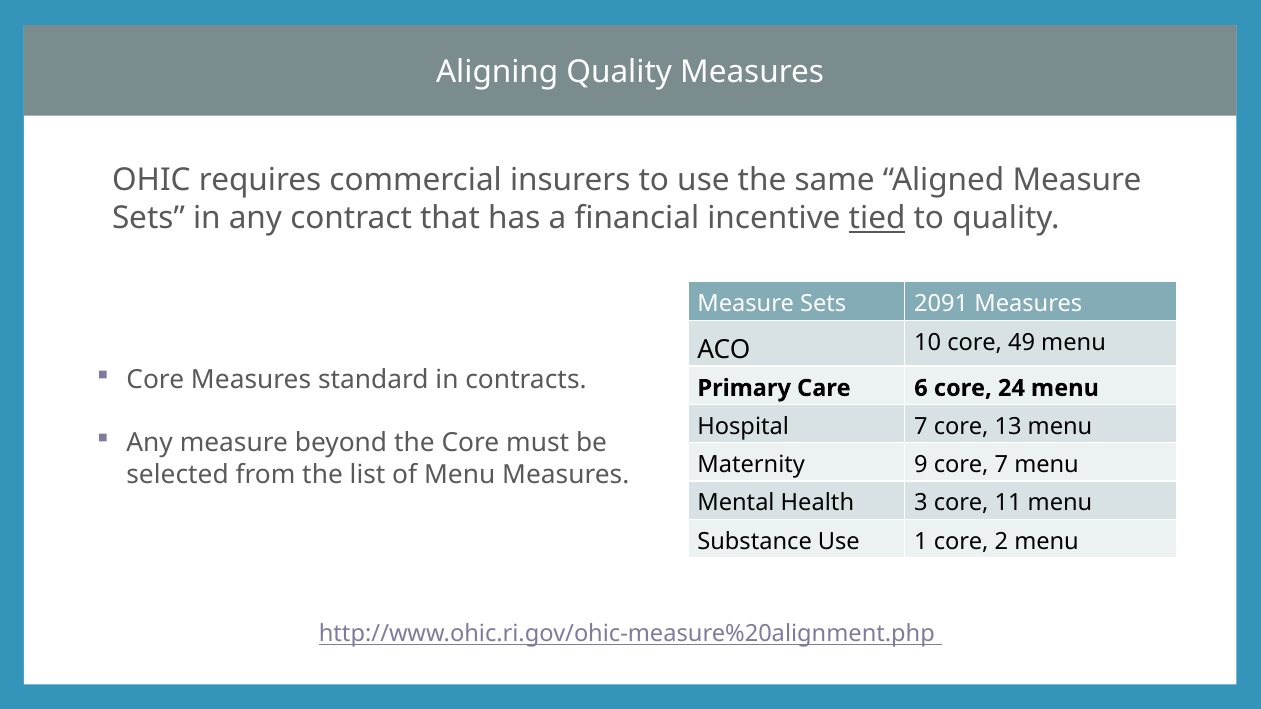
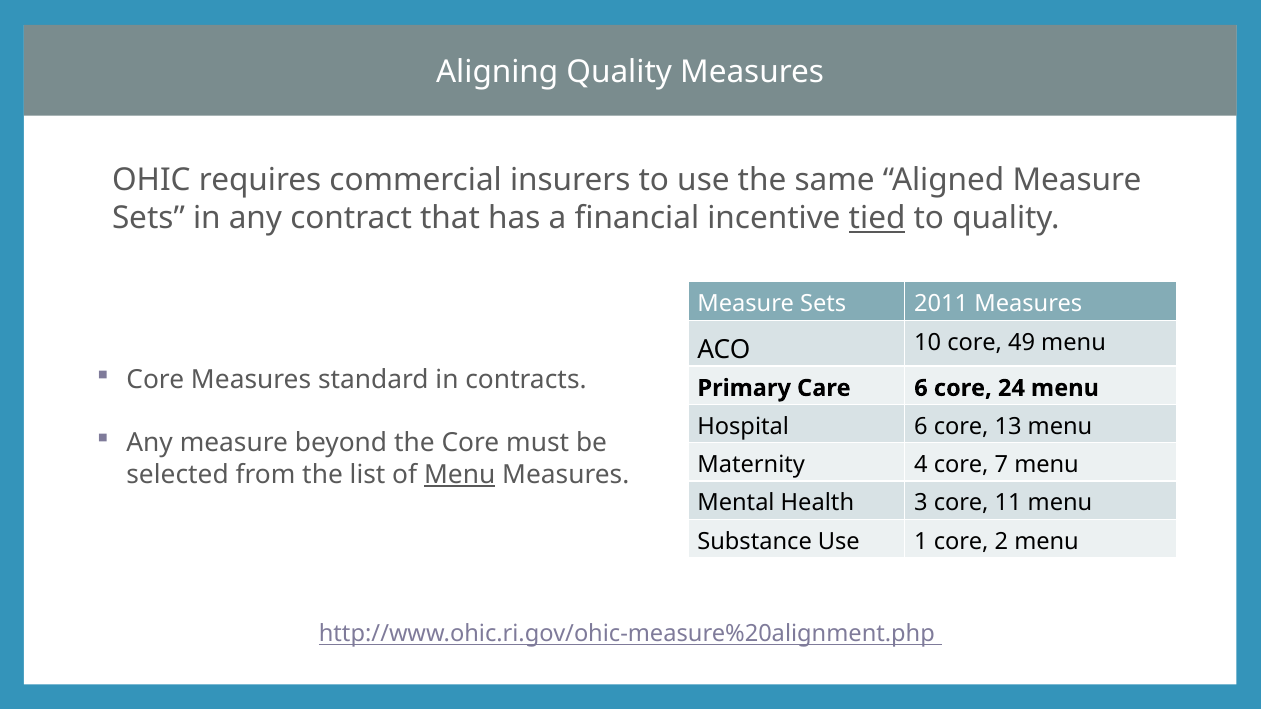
2091: 2091 -> 2011
Hospital 7: 7 -> 6
9: 9 -> 4
Menu at (460, 475) underline: none -> present
